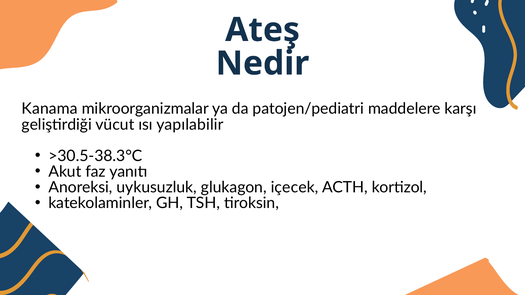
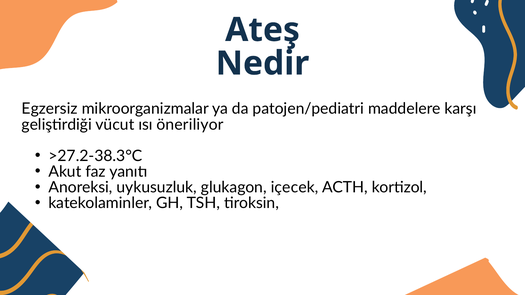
Kanama: Kanama -> Egzersiz
yapılabilir: yapılabilir -> öneriliyor
>30.5-38.3°C: >30.5-38.3°C -> >27.2-38.3°C
